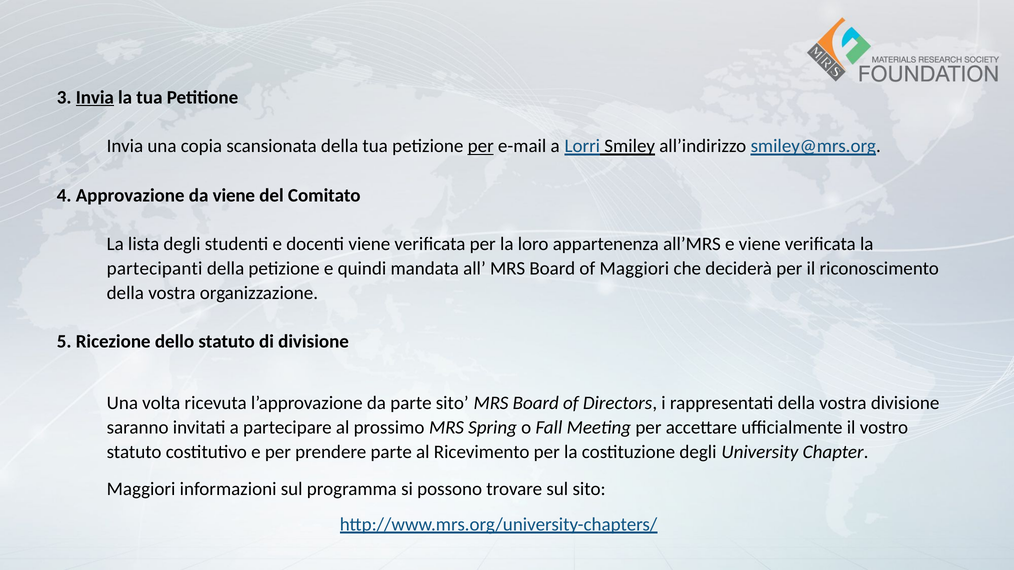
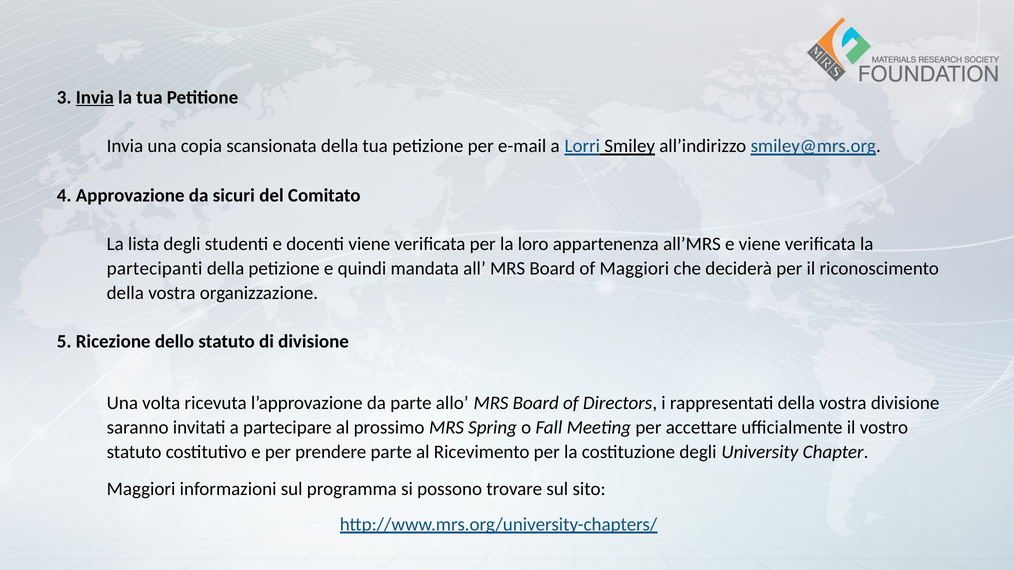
per at (481, 146) underline: present -> none
da viene: viene -> sicuri
parte sito: sito -> allo
